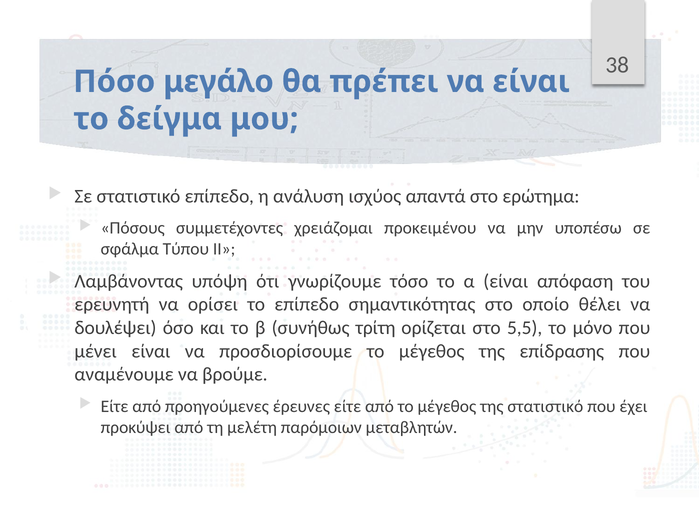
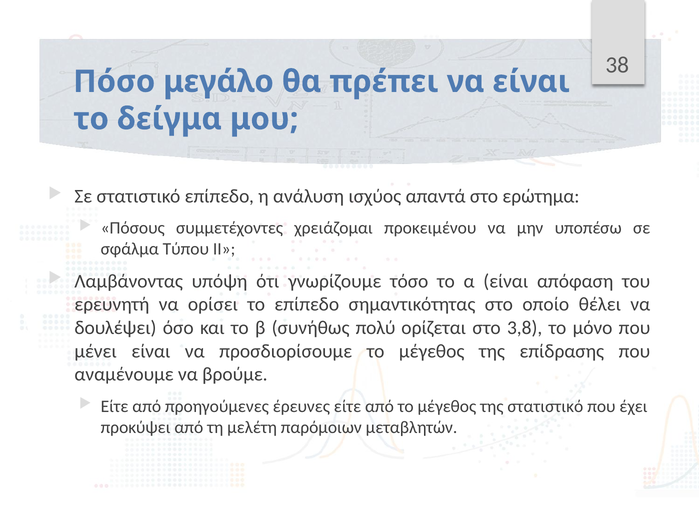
τρίτη: τρίτη -> πολύ
5,5: 5,5 -> 3,8
